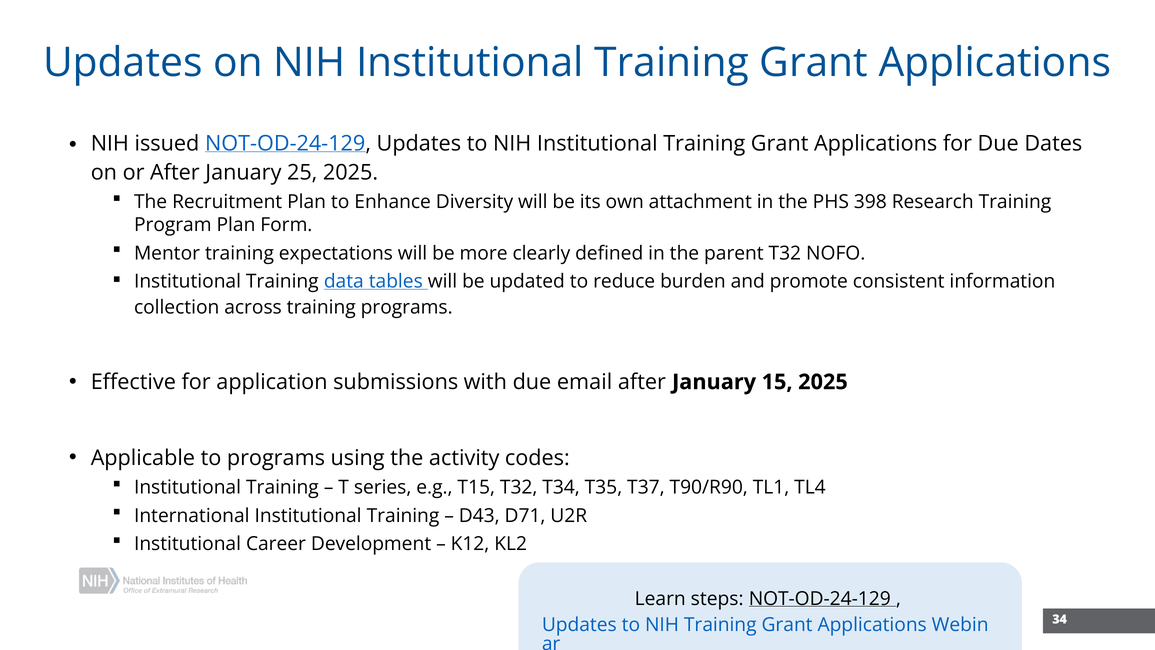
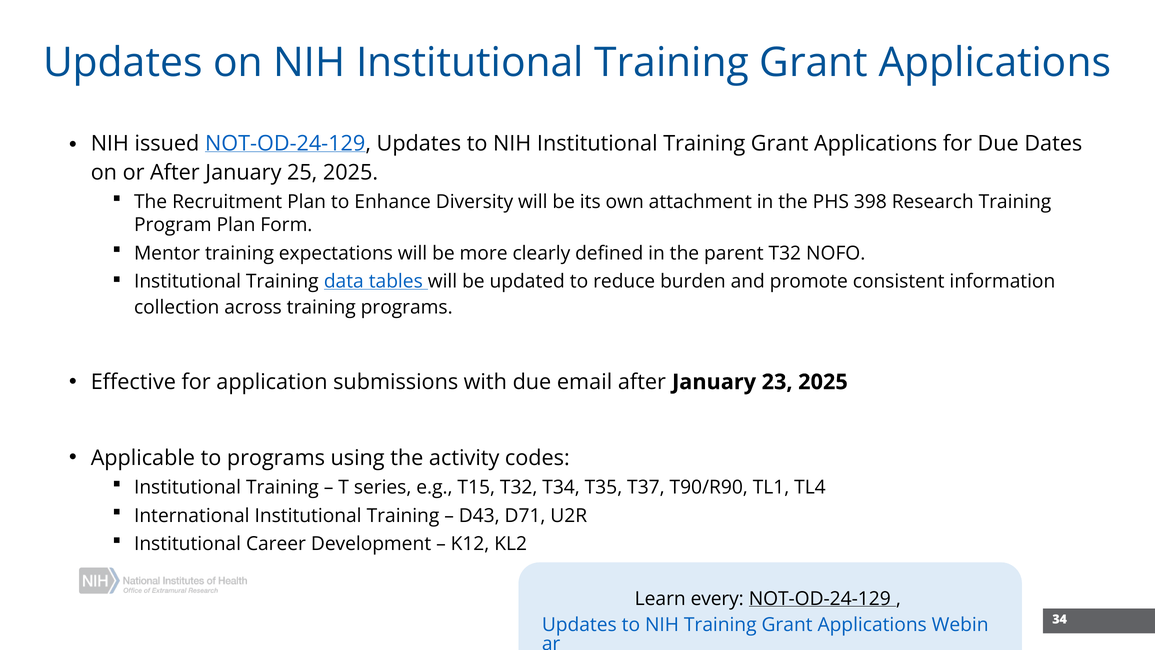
15: 15 -> 23
steps: steps -> every
